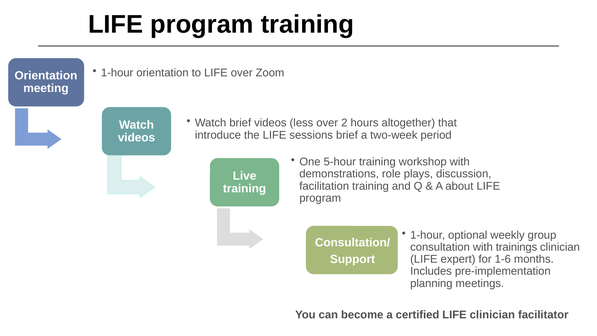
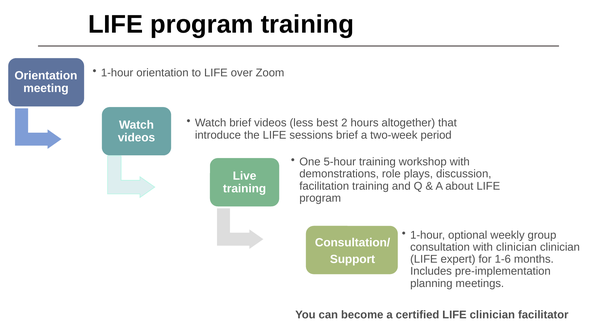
less over: over -> best
with trainings: trainings -> clinician
